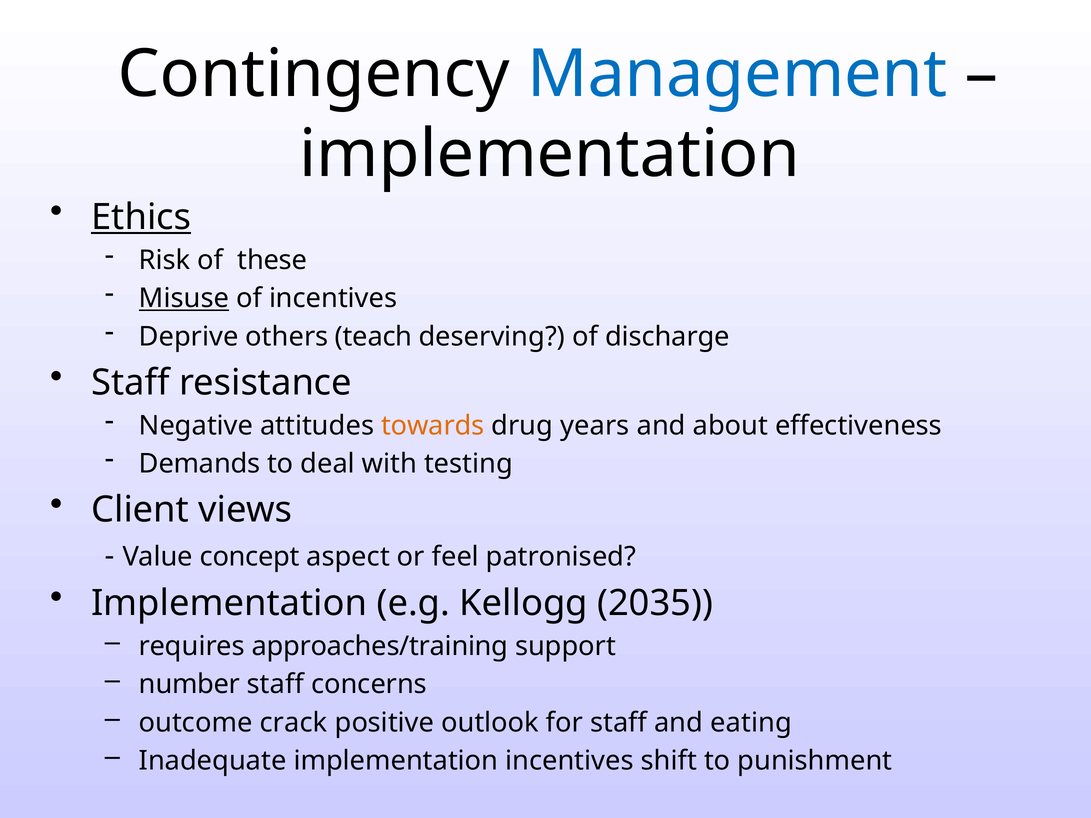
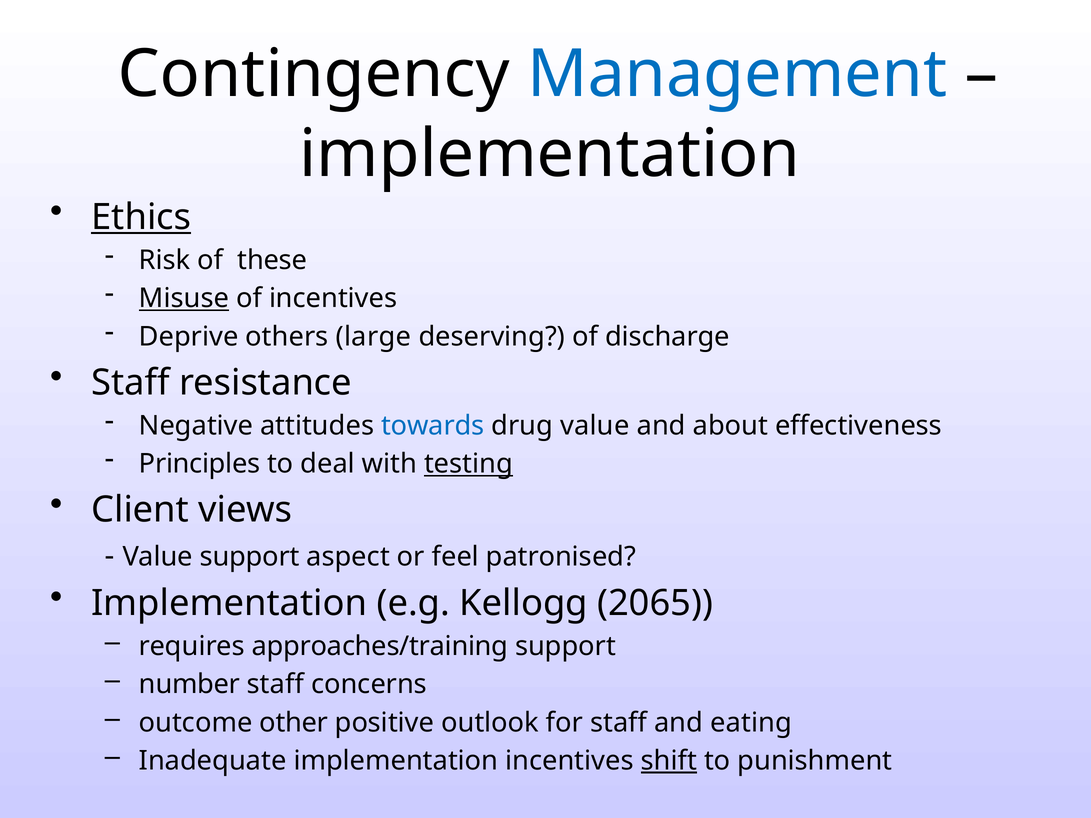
teach: teach -> large
towards colour: orange -> blue
drug years: years -> value
Demands: Demands -> Principles
testing underline: none -> present
Value concept: concept -> support
2035: 2035 -> 2065
crack: crack -> other
shift underline: none -> present
